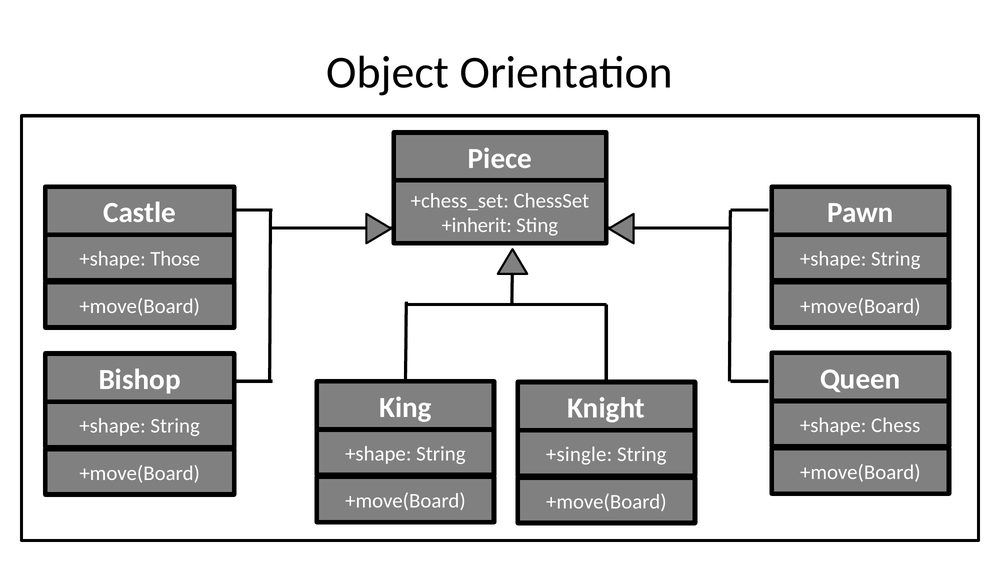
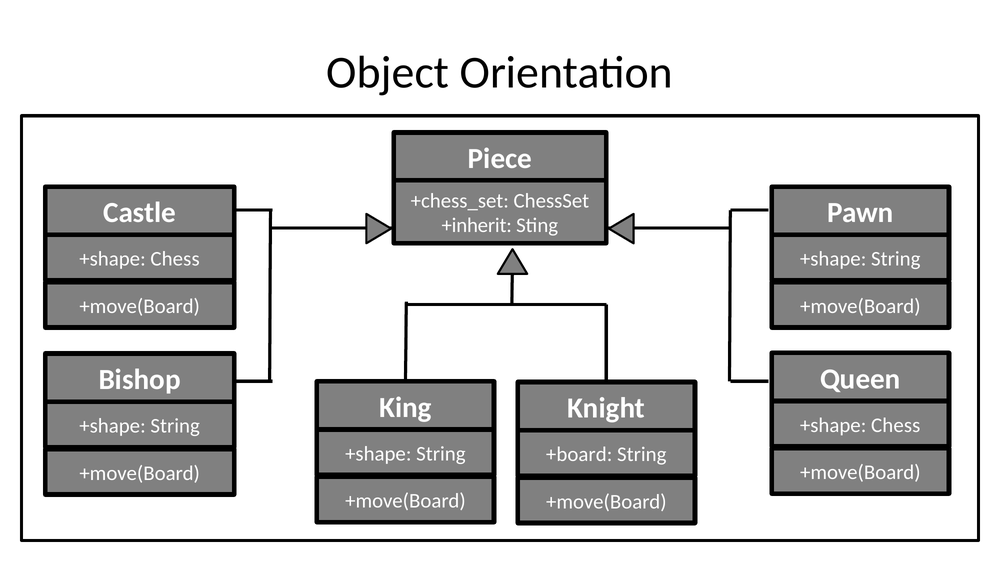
Those at (175, 259): Those -> Chess
+single: +single -> +board
